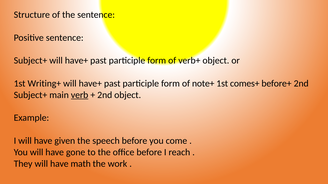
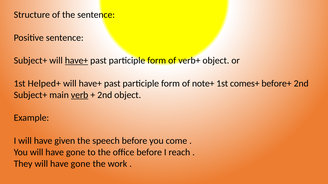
have+ at (77, 61) underline: none -> present
Writing+: Writing+ -> Helped+
They will have math: math -> gone
